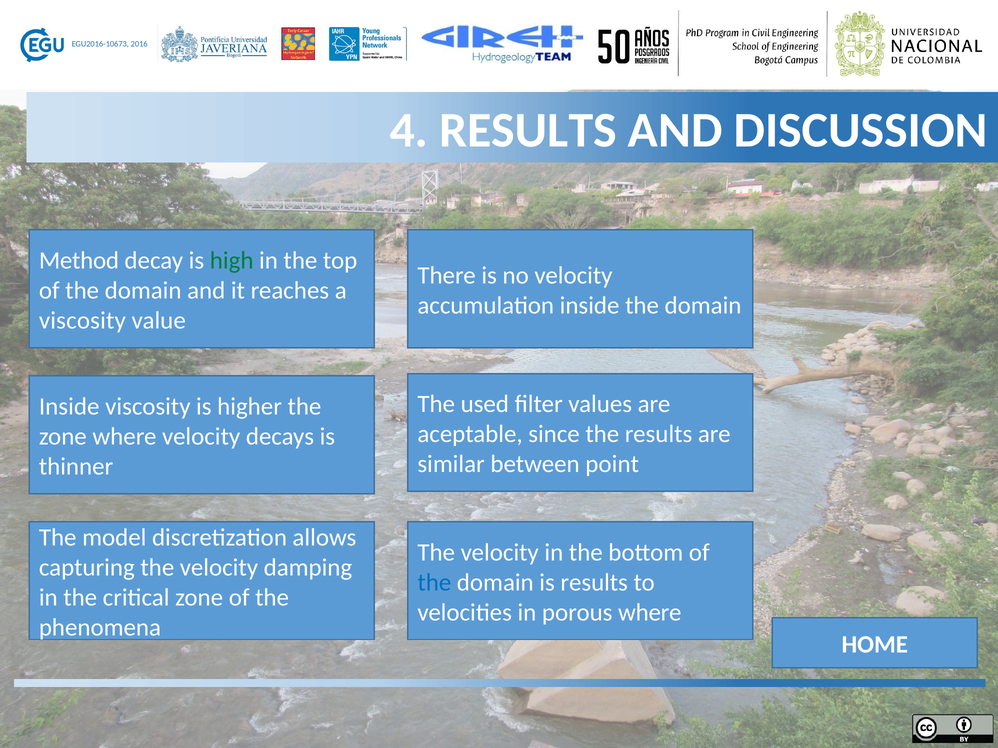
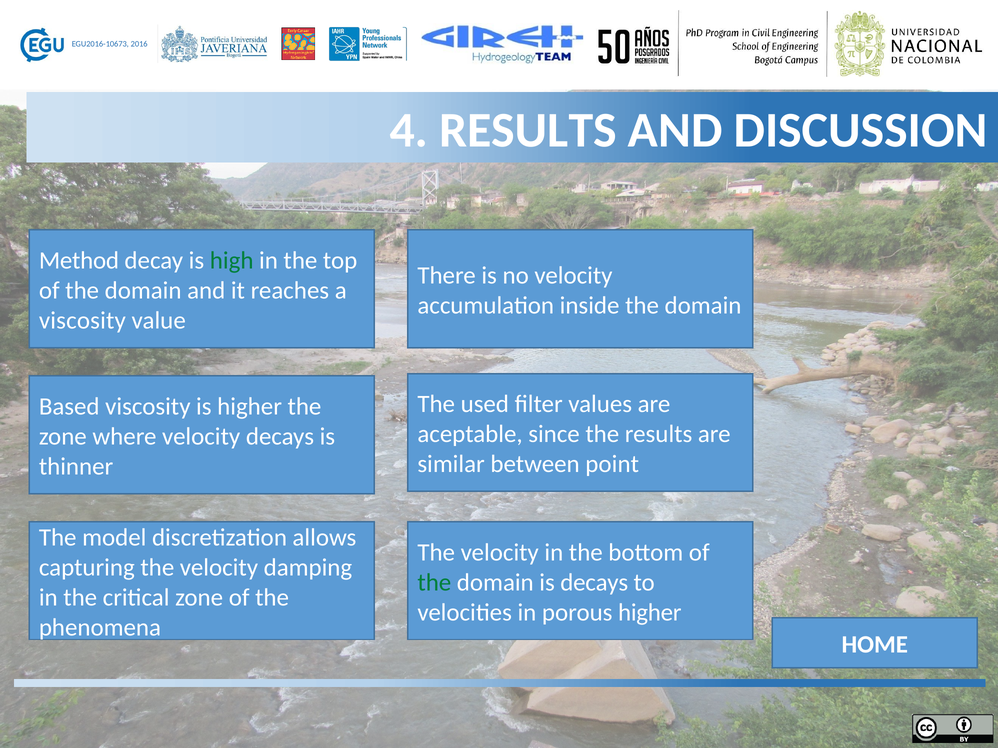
Inside at (69, 407): Inside -> Based
the at (434, 583) colour: blue -> green
is results: results -> decays
porous where: where -> higher
